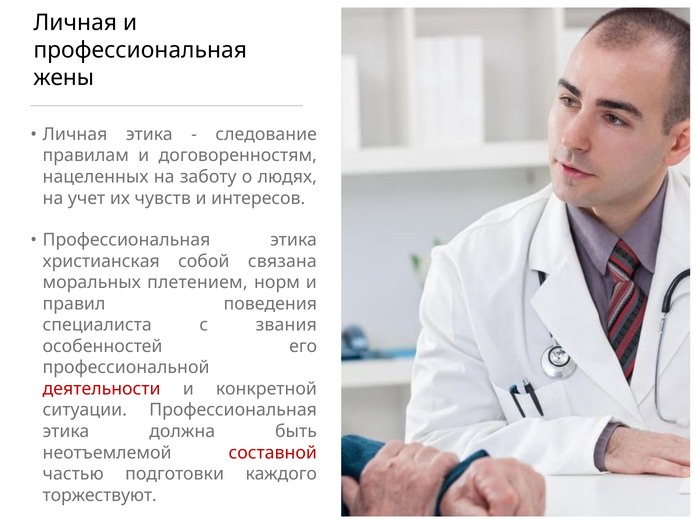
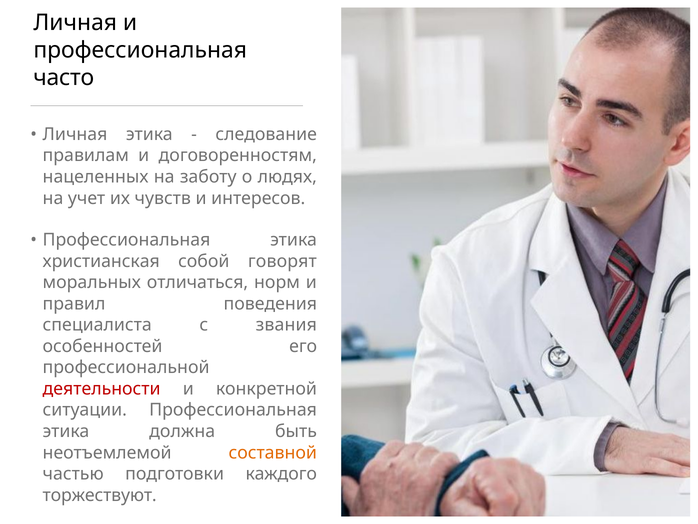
жены: жены -> часто
связана: связана -> говорят
плетением: плетением -> отличаться
составной colour: red -> orange
